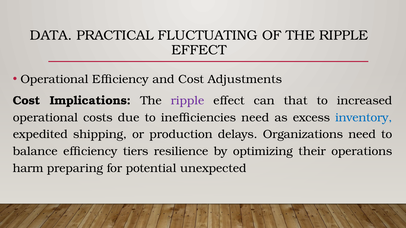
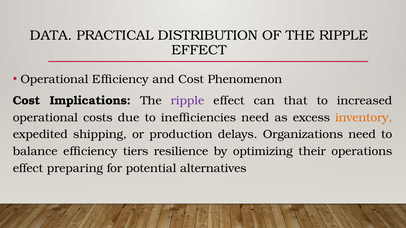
FLUCTUATING: FLUCTUATING -> DISTRIBUTION
Adjustments: Adjustments -> Phenomenon
inventory colour: blue -> orange
harm at (28, 169): harm -> effect
unexpected: unexpected -> alternatives
